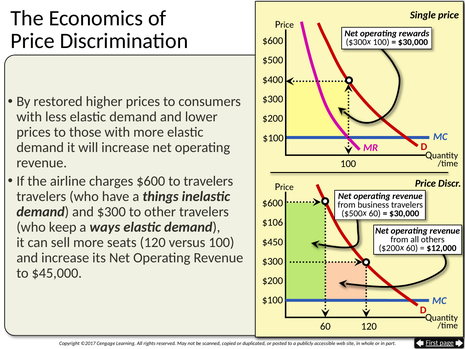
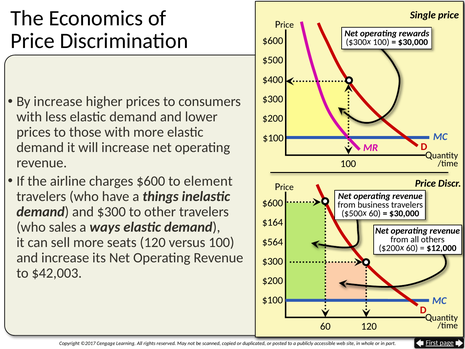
By restored: restored -> increase
to travelers: travelers -> element
$106: $106 -> $164
keep: keep -> sales
$450: $450 -> $564
$45,000: $45,000 -> $42,003
